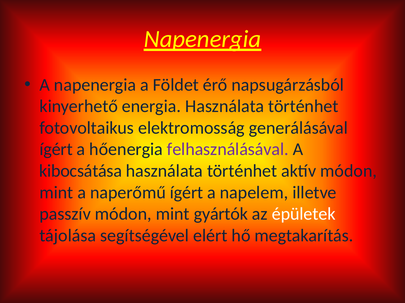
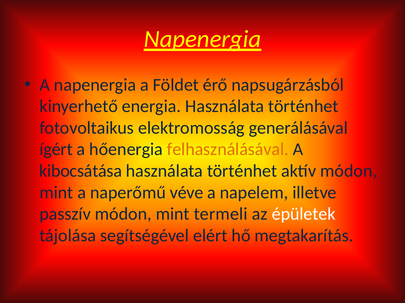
felhasználásával colour: purple -> orange
naperőmű ígért: ígért -> véve
gyártók: gyártók -> termeli
